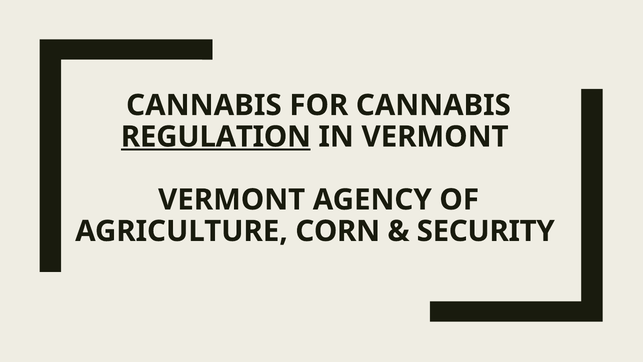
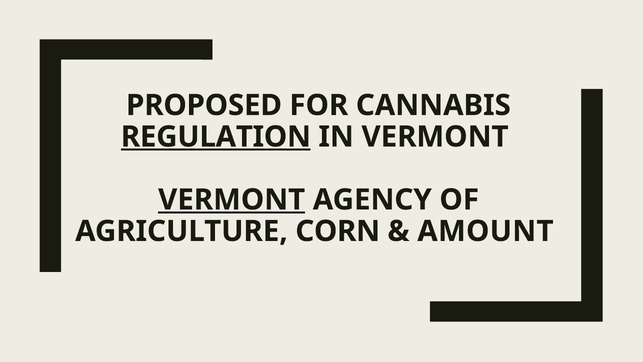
CANNABIS at (204, 105): CANNABIS -> PROPOSED
VERMONT at (232, 200) underline: none -> present
SECURITY: SECURITY -> AMOUNT
